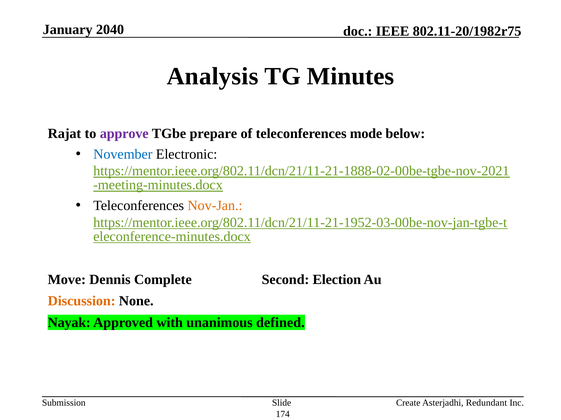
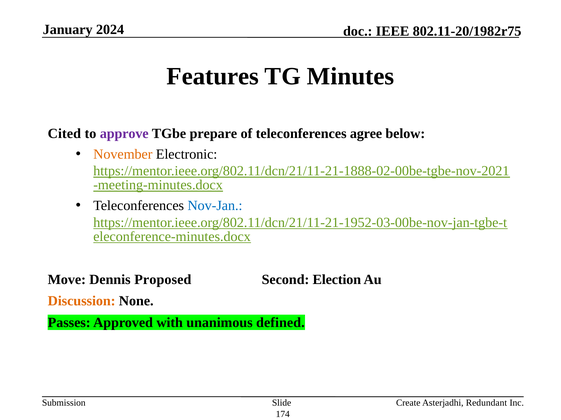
2040: 2040 -> 2024
Analysis: Analysis -> Features
Rajat: Rajat -> Cited
mode: mode -> agree
November colour: blue -> orange
Nov-Jan colour: orange -> blue
Complete: Complete -> Proposed
Nayak: Nayak -> Passes
